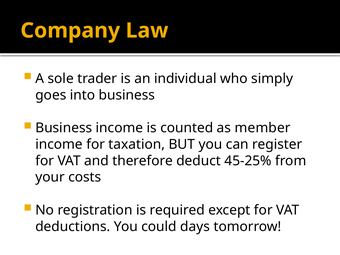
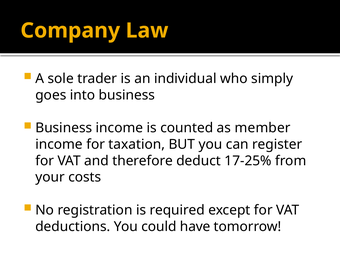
45-25%: 45-25% -> 17-25%
days: days -> have
